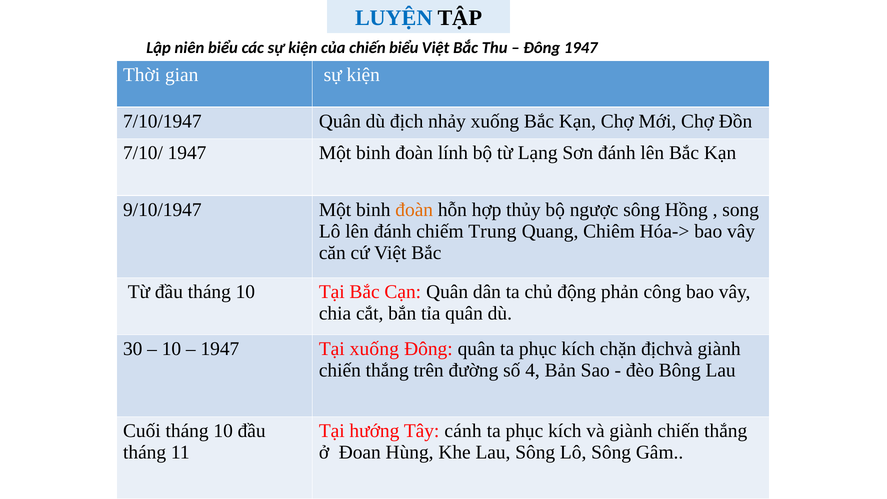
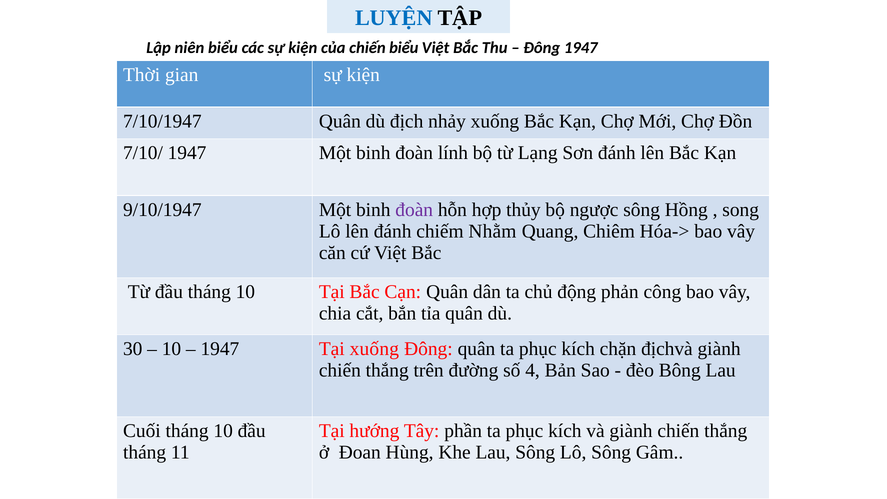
đoàn at (414, 210) colour: orange -> purple
Trung: Trung -> Nhằm
cánh: cánh -> phần
